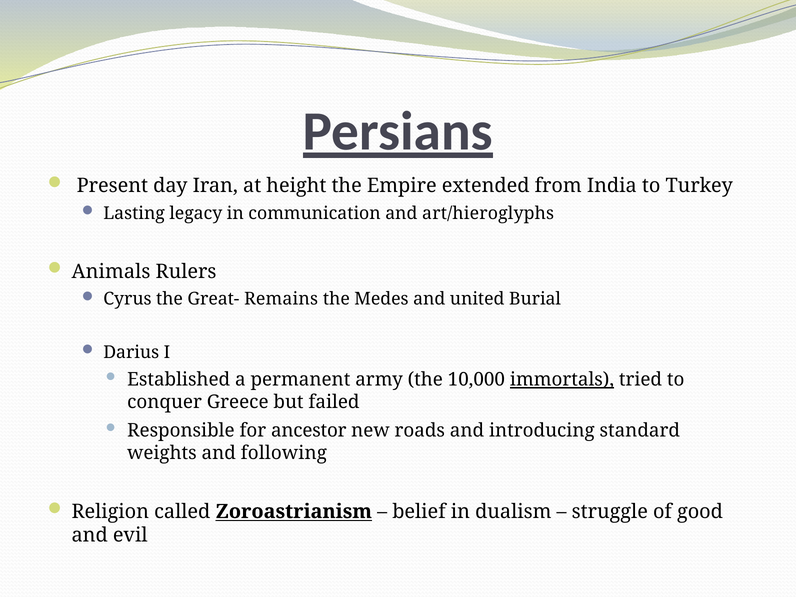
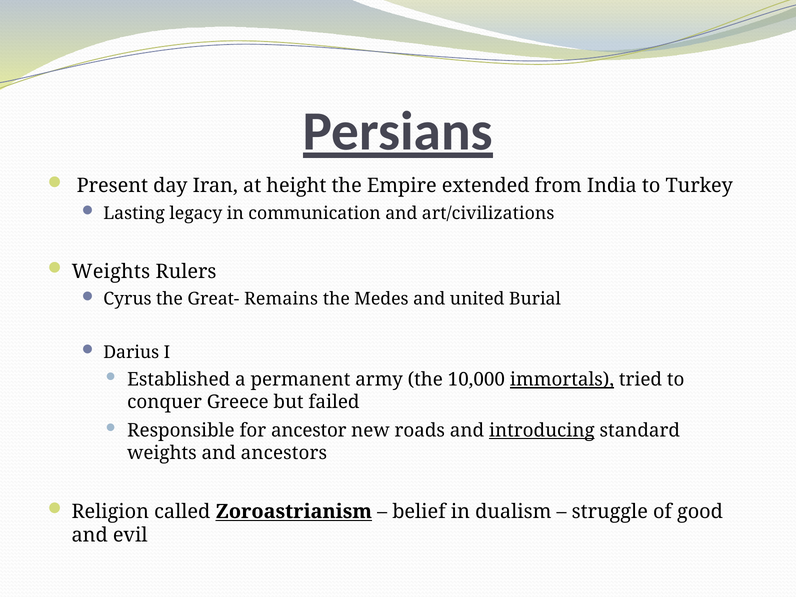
art/hieroglyphs: art/hieroglyphs -> art/civilizations
Animals at (111, 271): Animals -> Weights
introducing underline: none -> present
following: following -> ancestors
